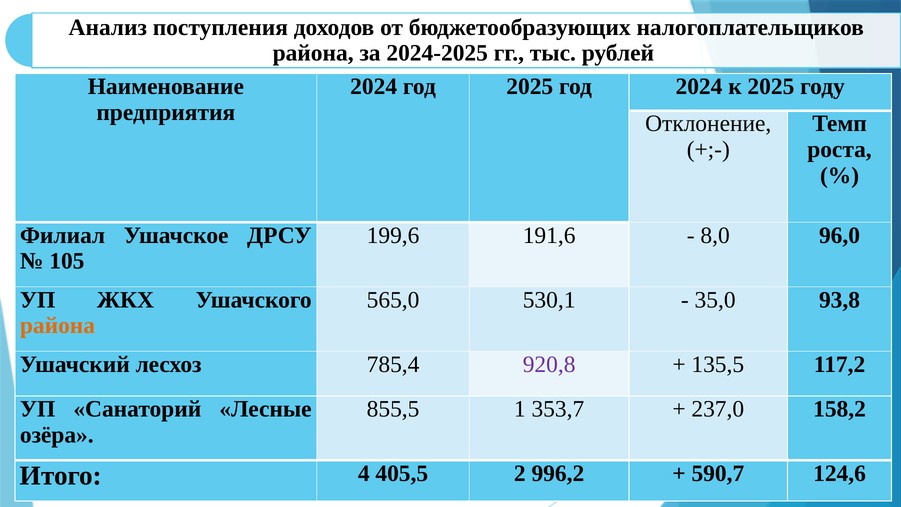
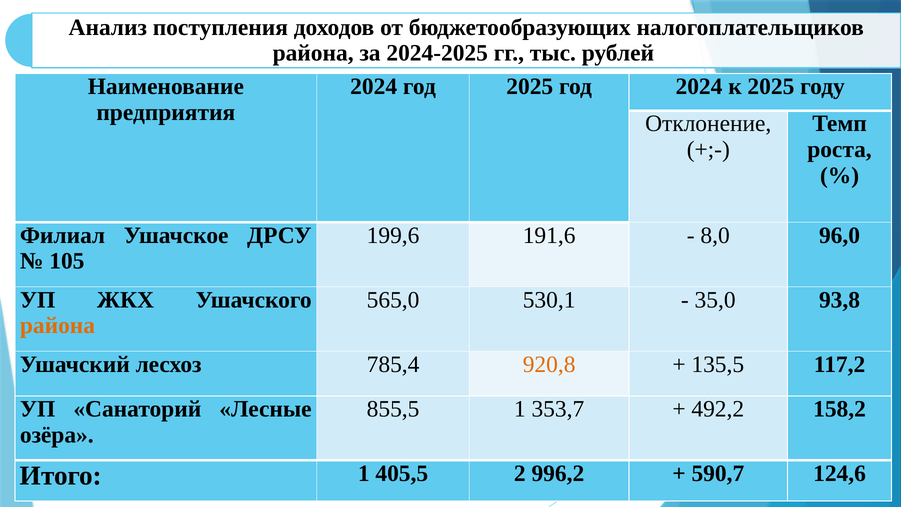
920,8 colour: purple -> orange
237,0: 237,0 -> 492,2
Итого 4: 4 -> 1
